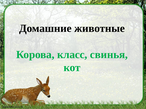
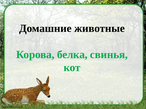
класс: класс -> белка
